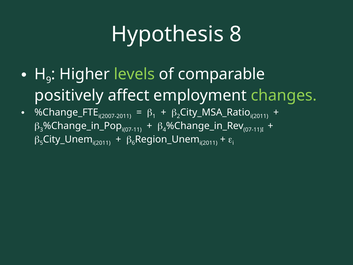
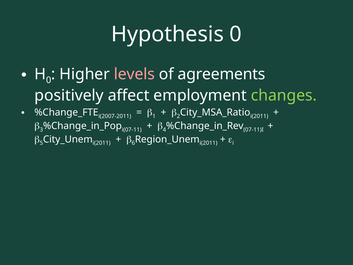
Hypothesis 8: 8 -> 0
9 at (49, 80): 9 -> 0
levels colour: light green -> pink
comparable: comparable -> agreements
